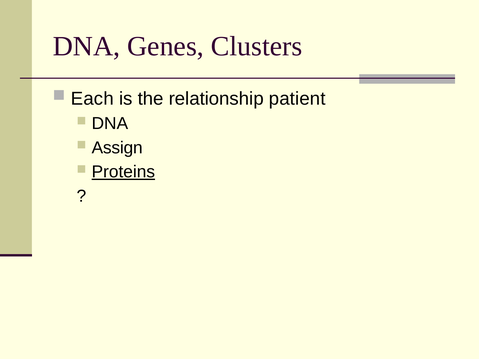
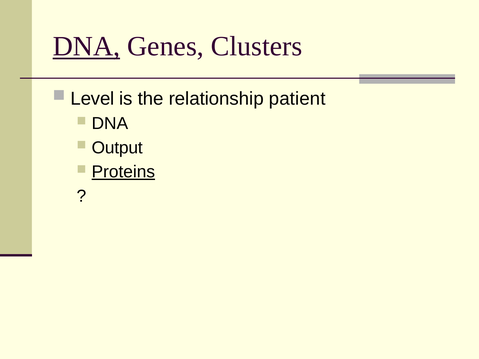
DNA at (86, 46) underline: none -> present
Each: Each -> Level
Assign: Assign -> Output
